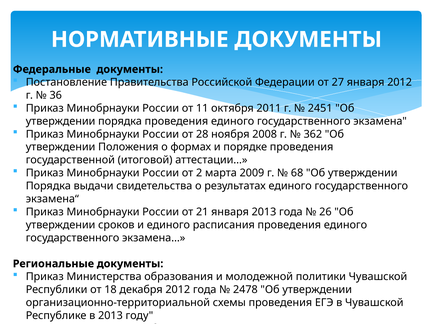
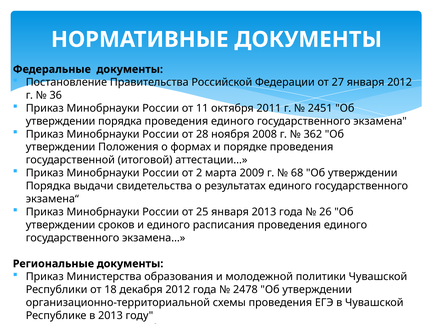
21: 21 -> 25
